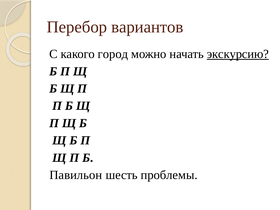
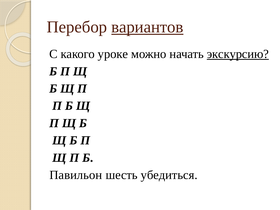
вариантов underline: none -> present
город: город -> уроке
проблемы: проблемы -> убедиться
